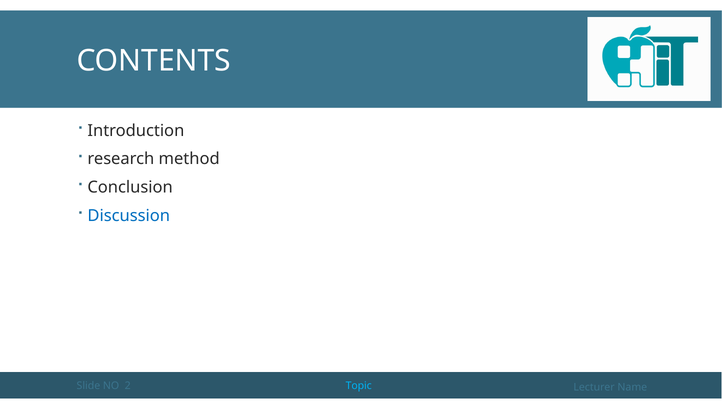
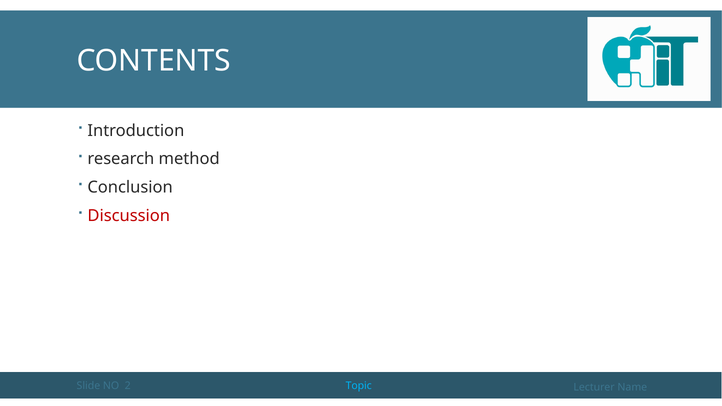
Discussion colour: blue -> red
